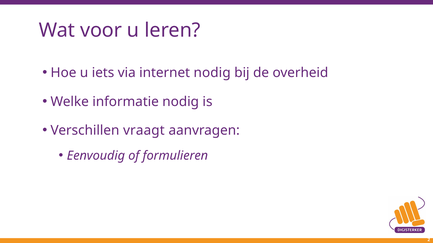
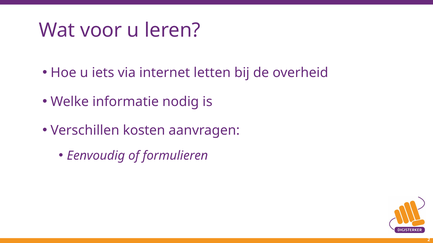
internet nodig: nodig -> letten
vraagt: vraagt -> kosten
